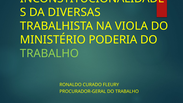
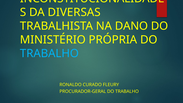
VIOLA: VIOLA -> DANO
PODERIA: PODERIA -> PRÓPRIA
TRABALHO at (49, 53) colour: light green -> light blue
